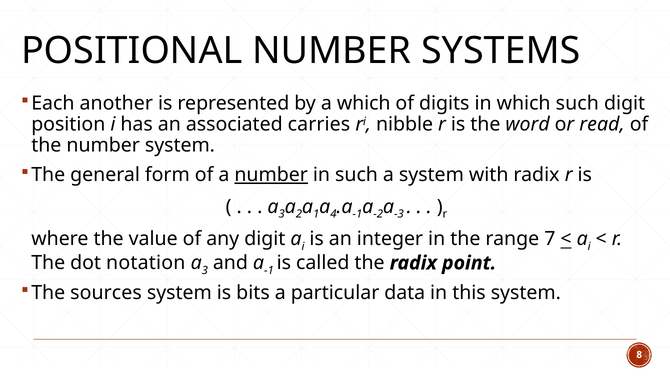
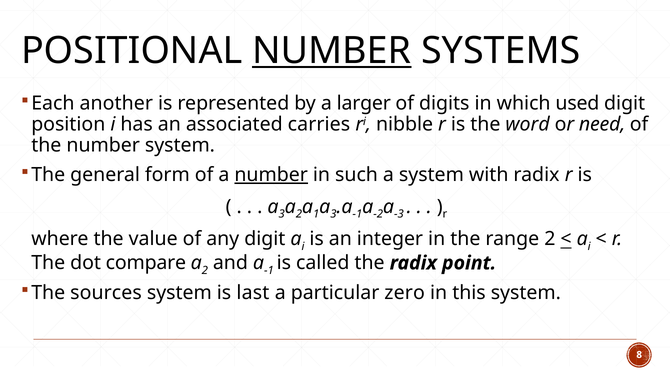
NUMBER at (332, 51) underline: none -> present
a which: which -> larger
which such: such -> used
read: read -> need
4 at (333, 214): 4 -> 3
range 7: 7 -> 2
notation: notation -> compare
3 at (205, 270): 3 -> 2
bits: bits -> last
data: data -> zero
